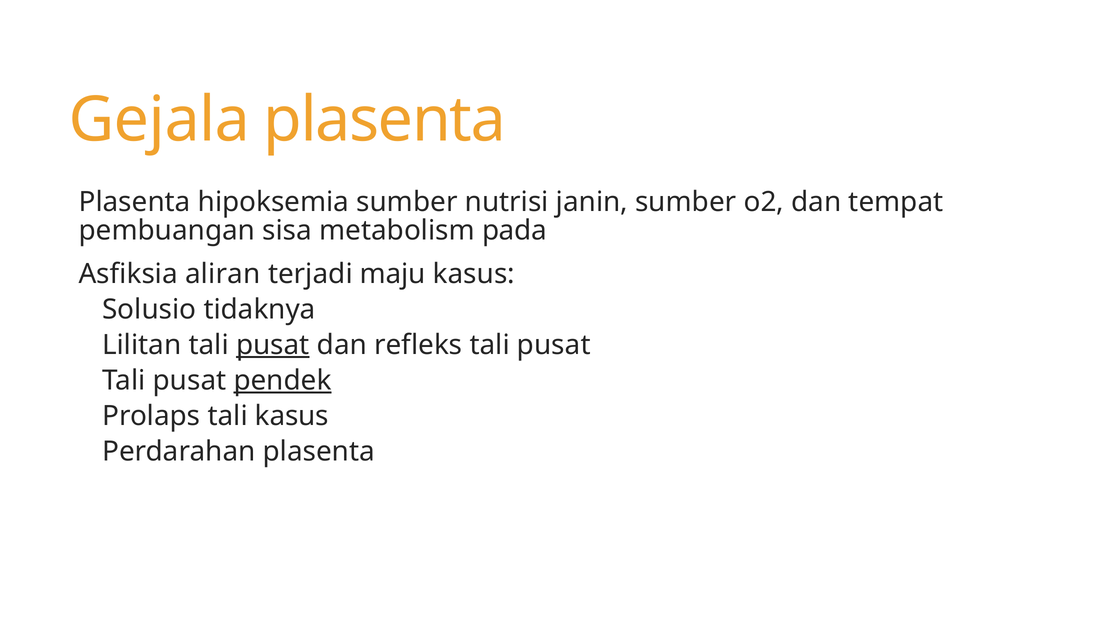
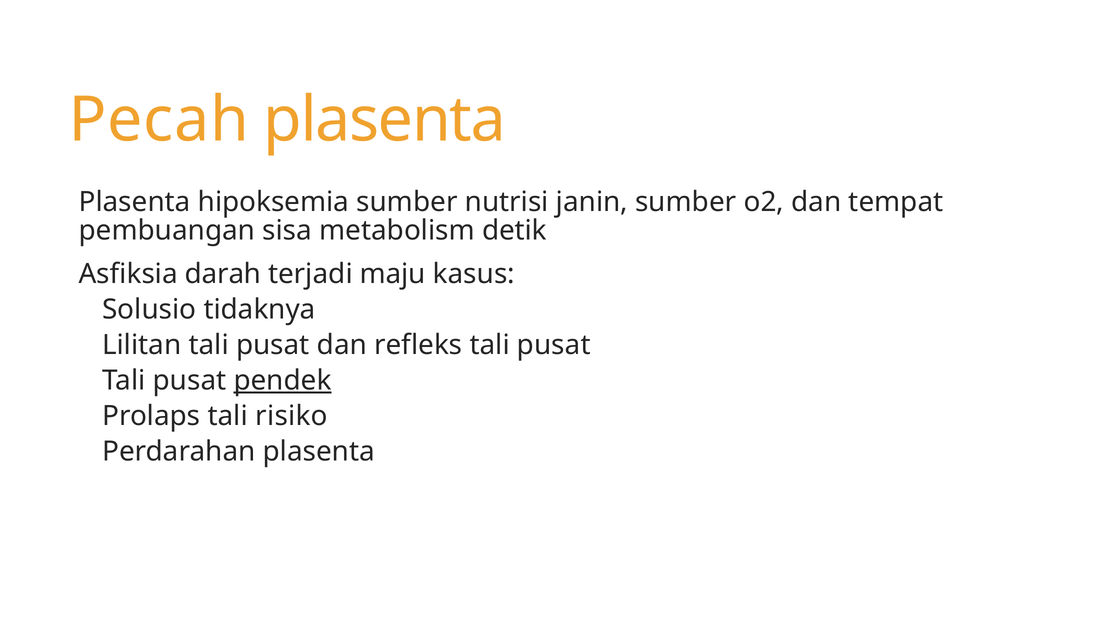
Gejala: Gejala -> Pecah
pada: pada -> detik
aliran: aliran -> darah
pusat at (273, 345) underline: present -> none
tali kasus: kasus -> risiko
